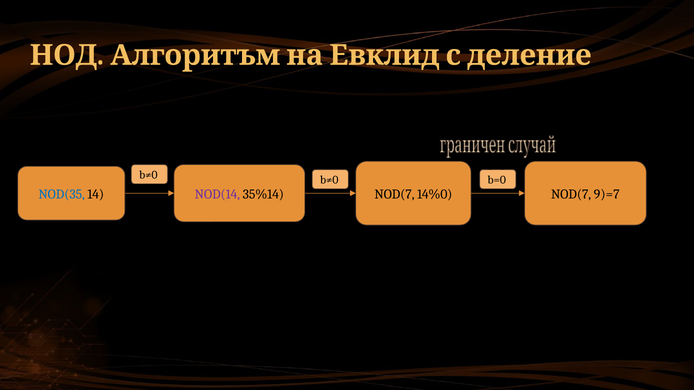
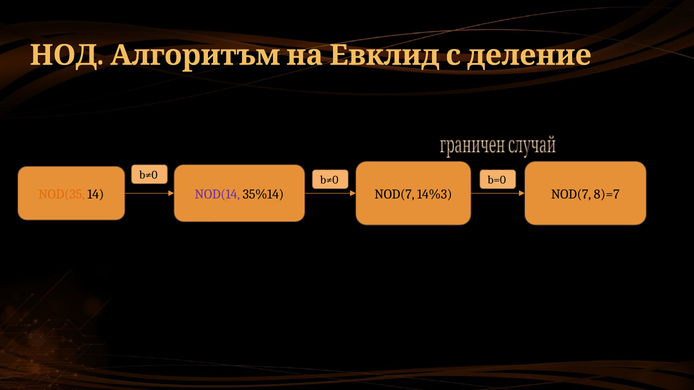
NOD(35 colour: blue -> orange
14%0: 14%0 -> 14%3
9)=7: 9)=7 -> 8)=7
